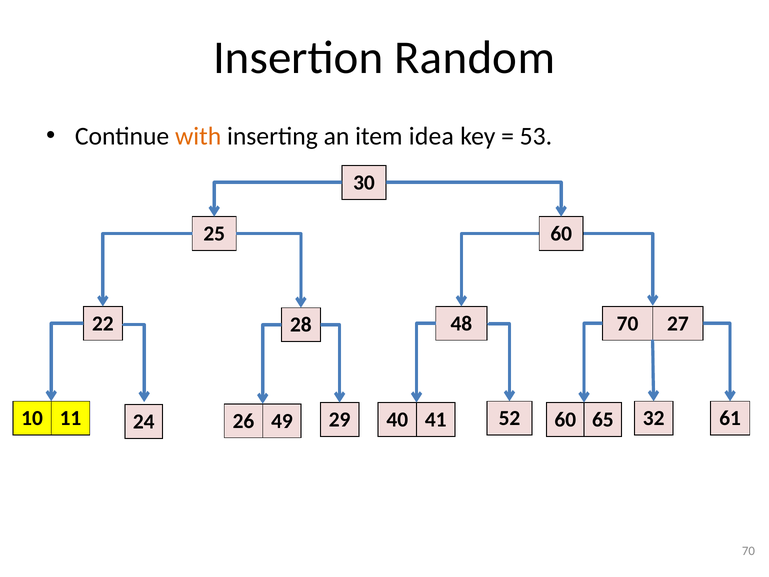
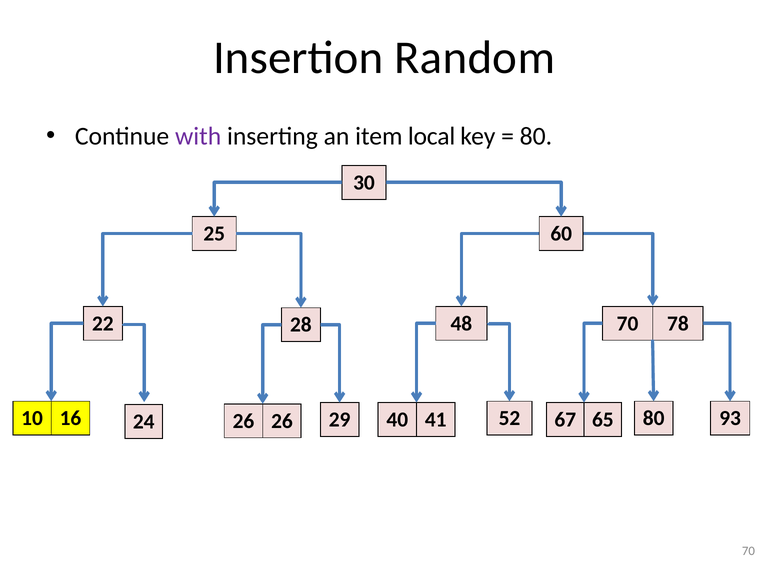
with colour: orange -> purple
idea: idea -> local
53 at (536, 136): 53 -> 80
27: 27 -> 78
11: 11 -> 16
52 60: 60 -> 67
61: 61 -> 93
41 32: 32 -> 80
26 49: 49 -> 26
